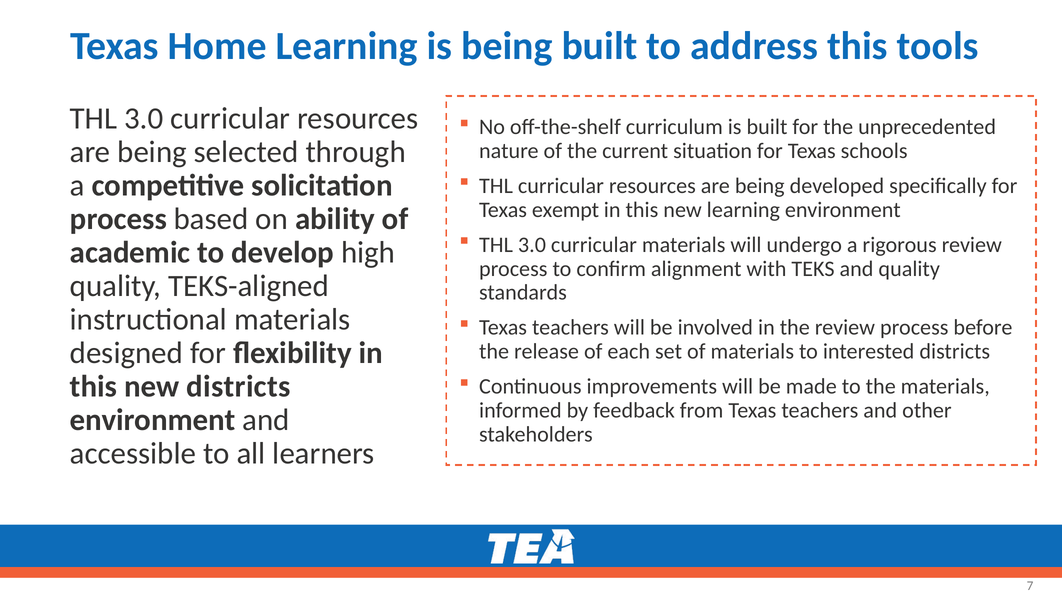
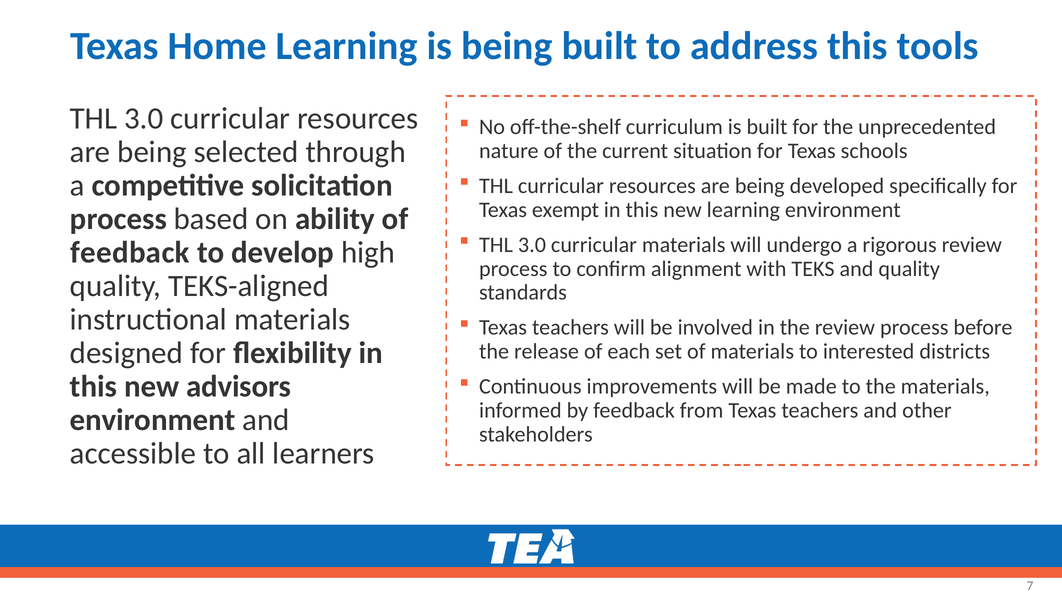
academic at (130, 252): academic -> feedback
new districts: districts -> advisors
